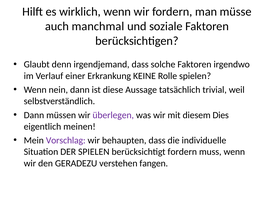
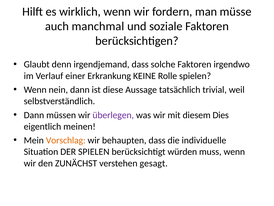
Vorschlag colour: purple -> orange
berücksichtigt fordern: fordern -> würden
GERADEZU: GERADEZU -> ZUNÄCHST
fangen: fangen -> gesagt
